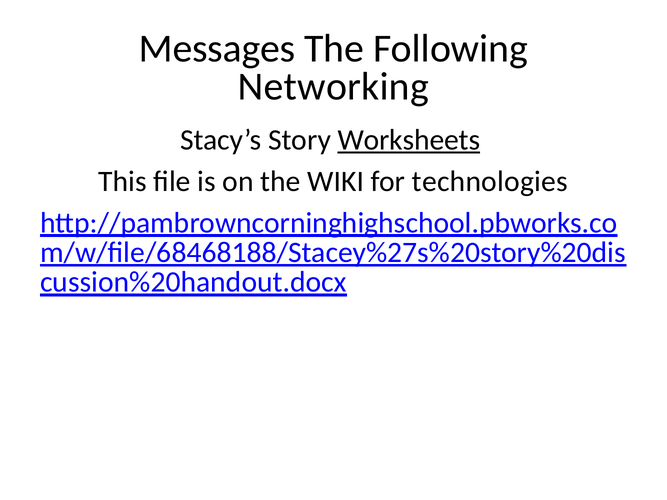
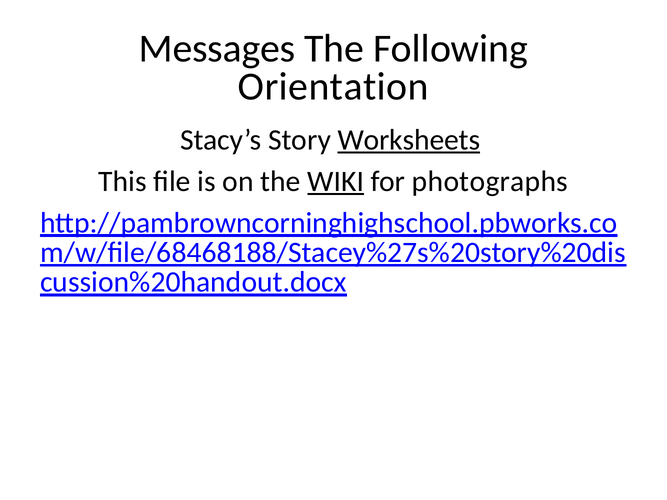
Networking: Networking -> Orientation
WIKI underline: none -> present
technologies: technologies -> photographs
